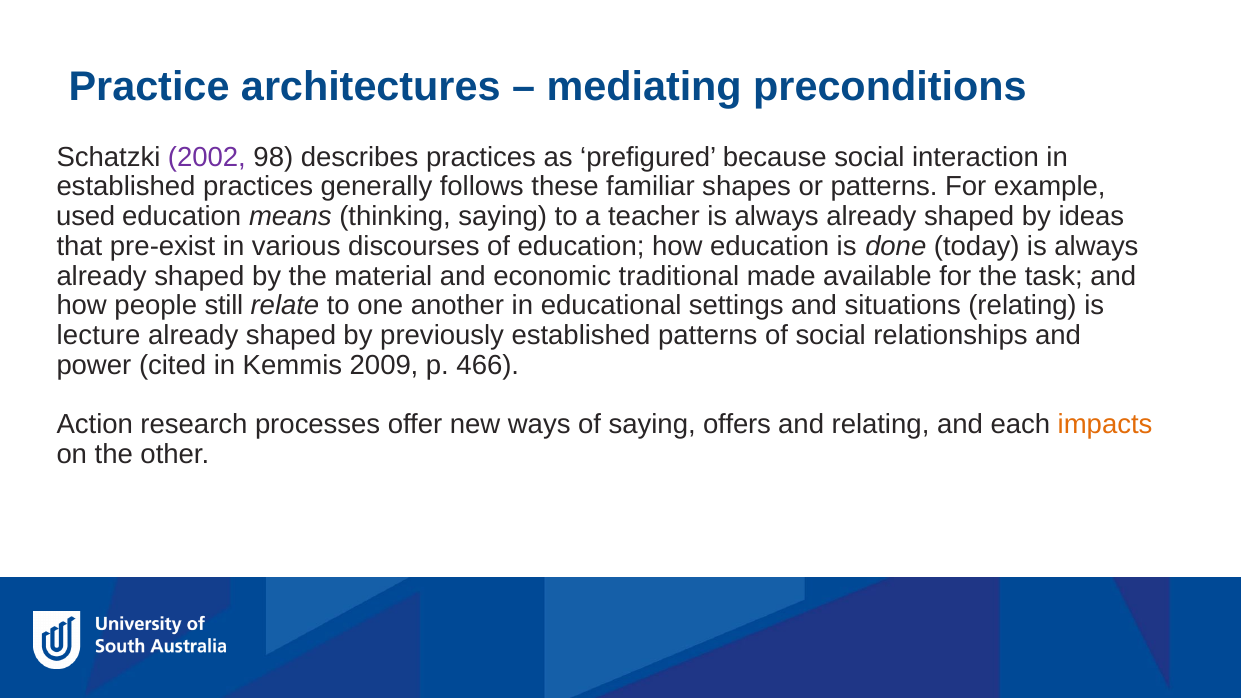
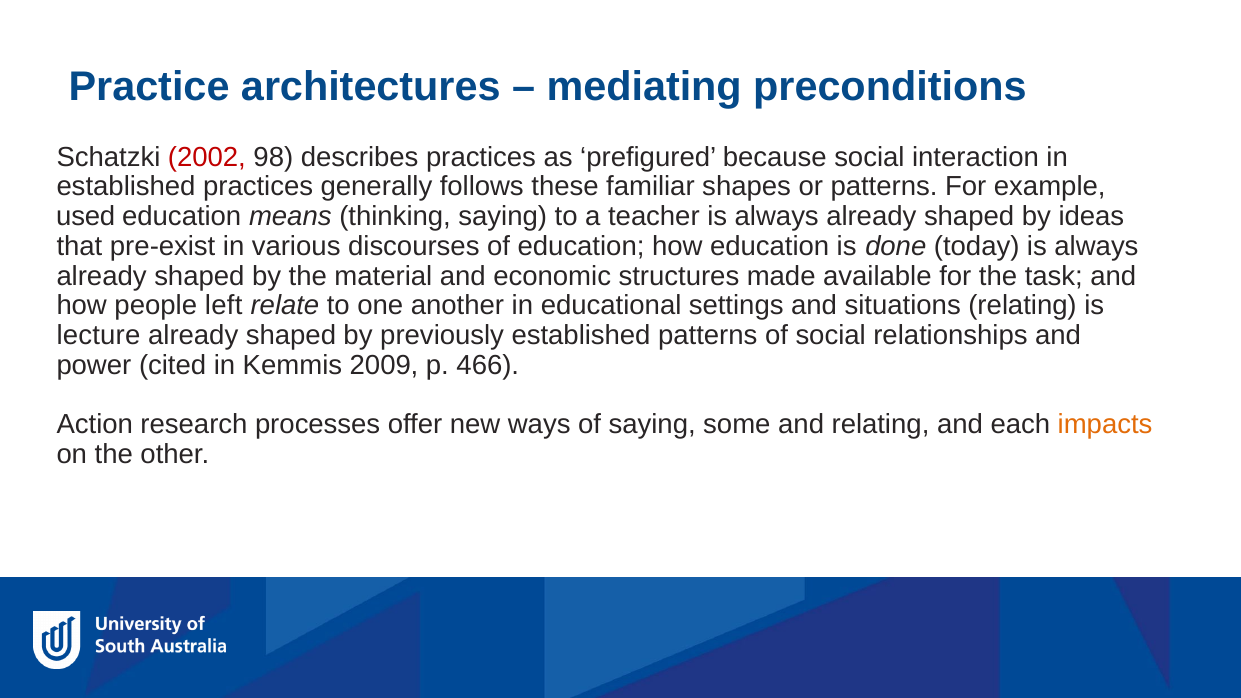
2002 colour: purple -> red
traditional: traditional -> structures
still: still -> left
offers: offers -> some
